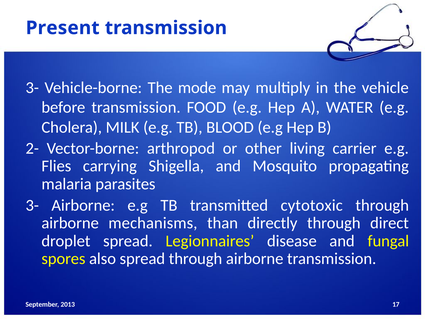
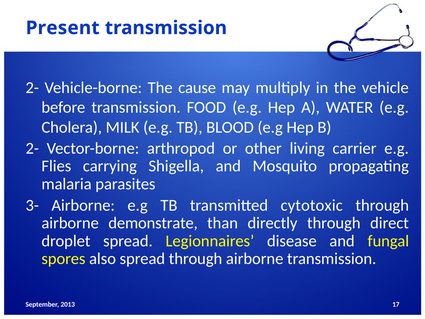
3- at (32, 88): 3- -> 2-
mode: mode -> cause
mechanisms: mechanisms -> demonstrate
